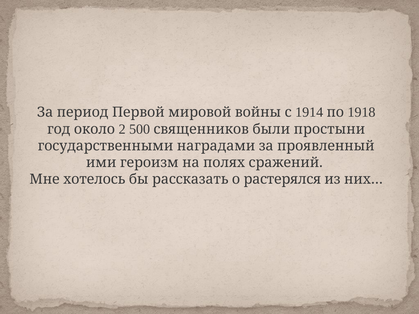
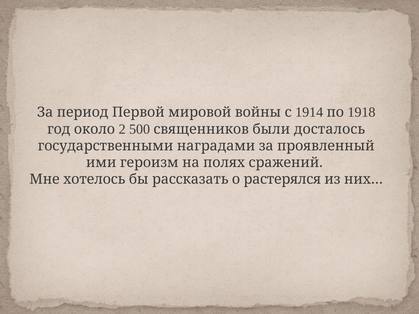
простыни: простыни -> досталось
